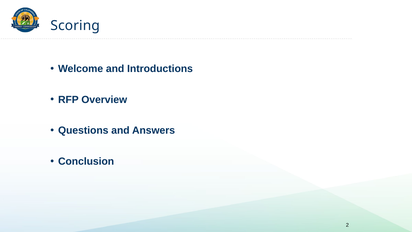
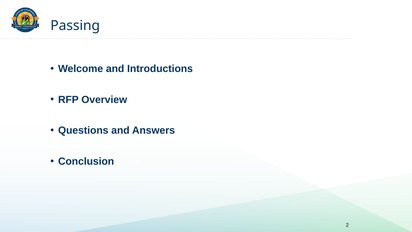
Scoring: Scoring -> Passing
